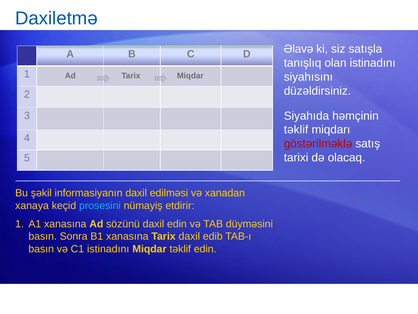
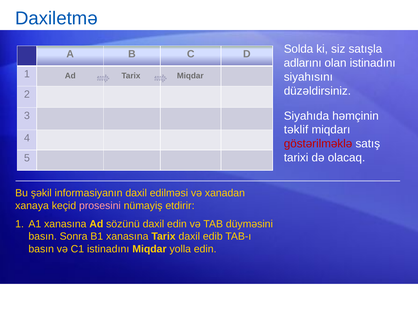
Əlavə: Əlavə -> Solda
tanışlıq: tanışlıq -> adlarını
prosesini colour: light blue -> pink
Miqdar təklif: təklif -> yolla
